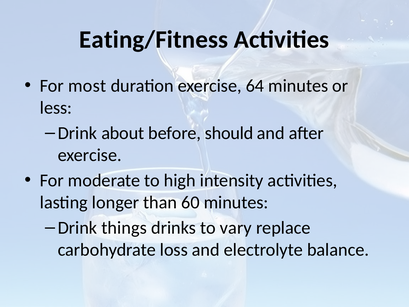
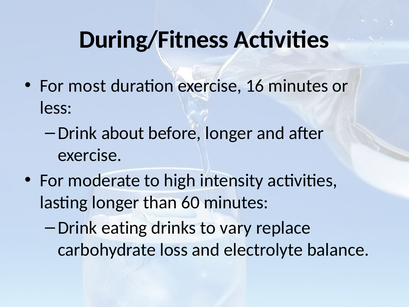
Eating/Fitness: Eating/Fitness -> During/Fitness
64: 64 -> 16
before should: should -> longer
things: things -> eating
